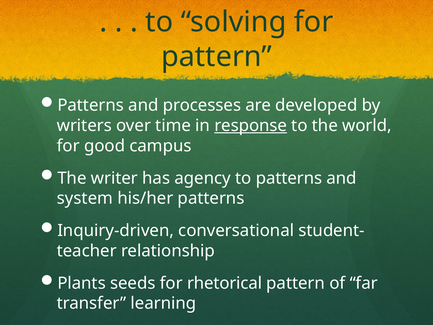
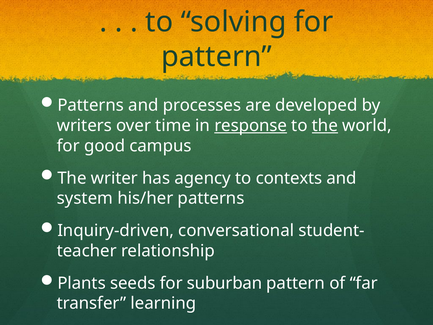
the at (325, 126) underline: none -> present
to patterns: patterns -> contexts
rhetorical: rhetorical -> suburban
